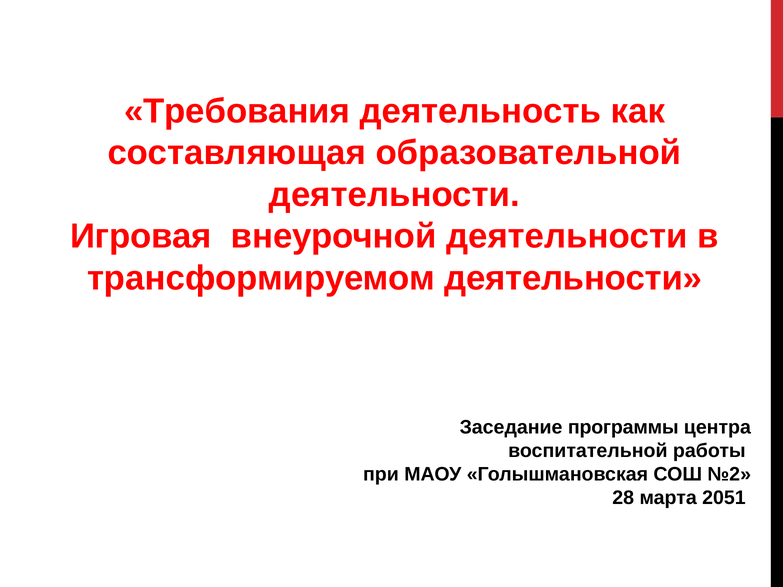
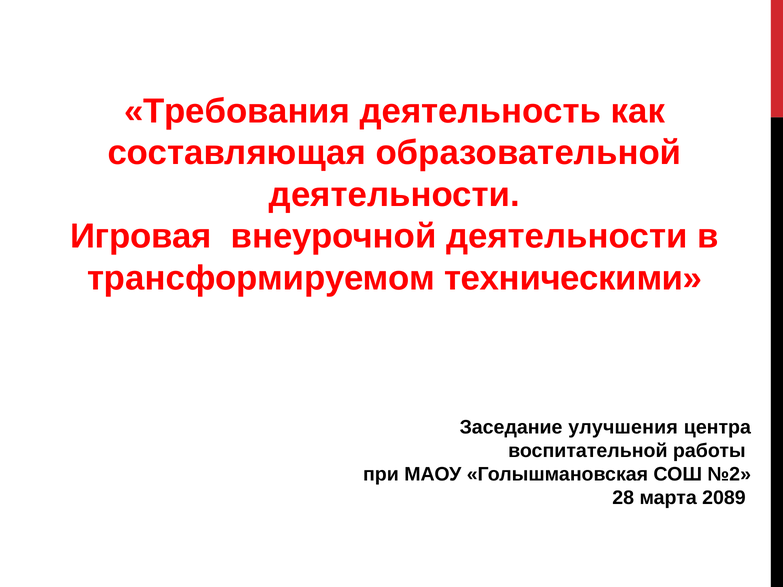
трансформируемом деятельности: деятельности -> техническими
программы: программы -> улучшения
2051: 2051 -> 2089
